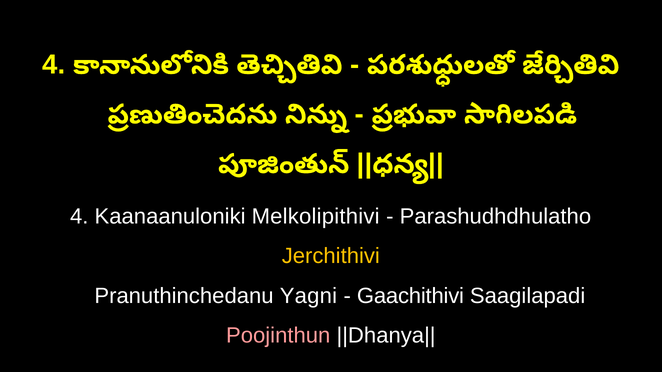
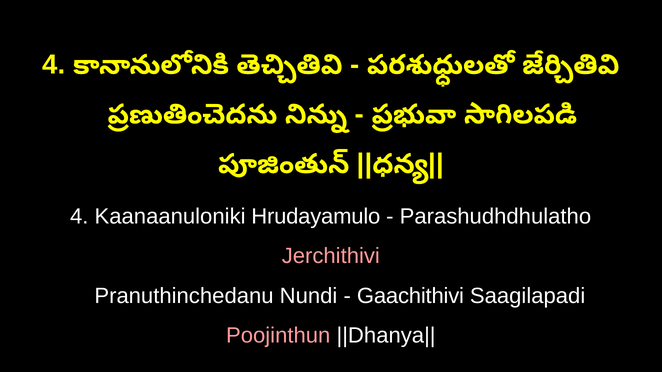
Melkolipithivi: Melkolipithivi -> Hrudayamulo
Jerchithivi colour: yellow -> pink
Yagni: Yagni -> Nundi
